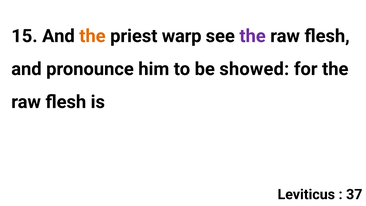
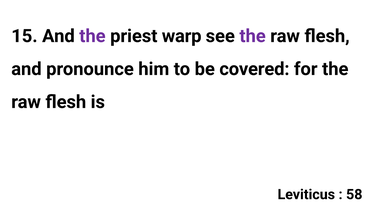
the at (92, 36) colour: orange -> purple
showed: showed -> covered
37: 37 -> 58
